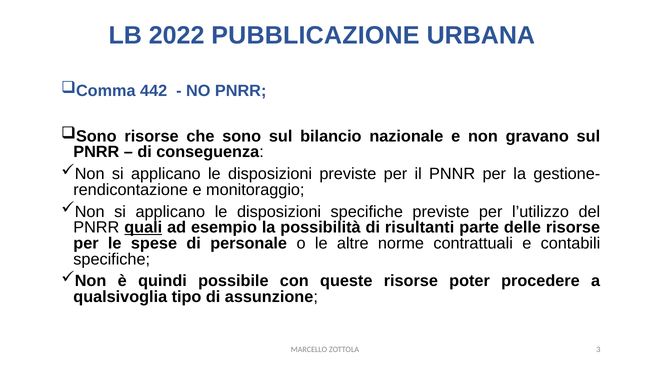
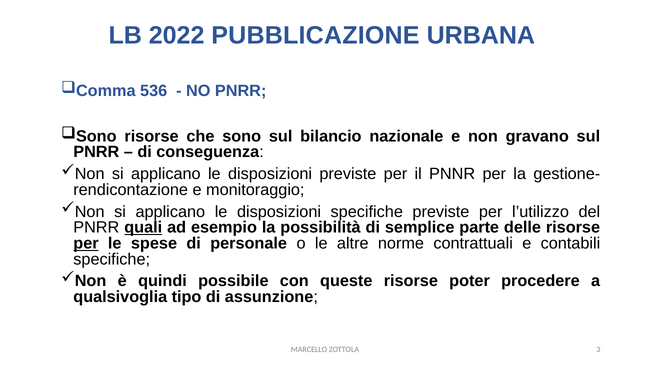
442: 442 -> 536
risultanti: risultanti -> semplice
per at (86, 243) underline: none -> present
